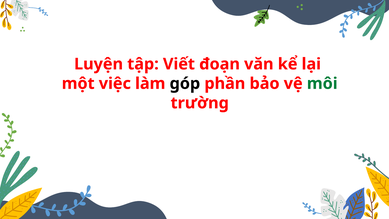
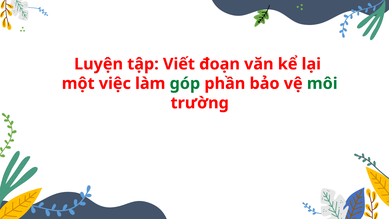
góp colour: black -> green
